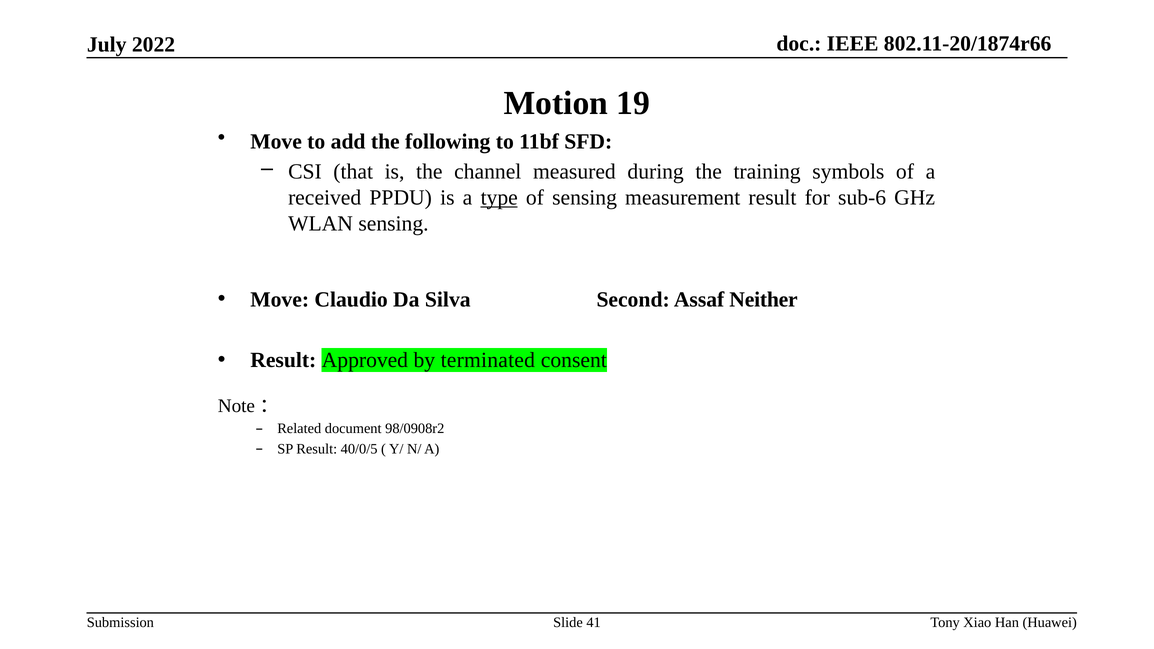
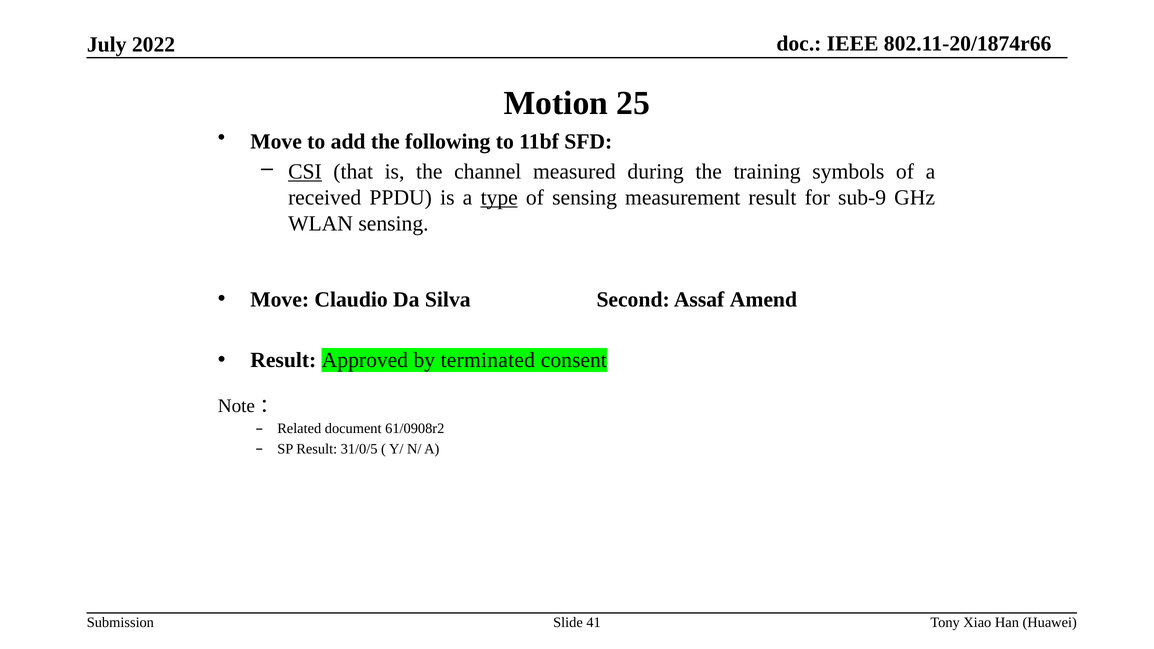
19: 19 -> 25
CSI underline: none -> present
sub-6: sub-6 -> sub-9
Neither: Neither -> Amend
98/0908r2: 98/0908r2 -> 61/0908r2
40/0/5: 40/0/5 -> 31/0/5
